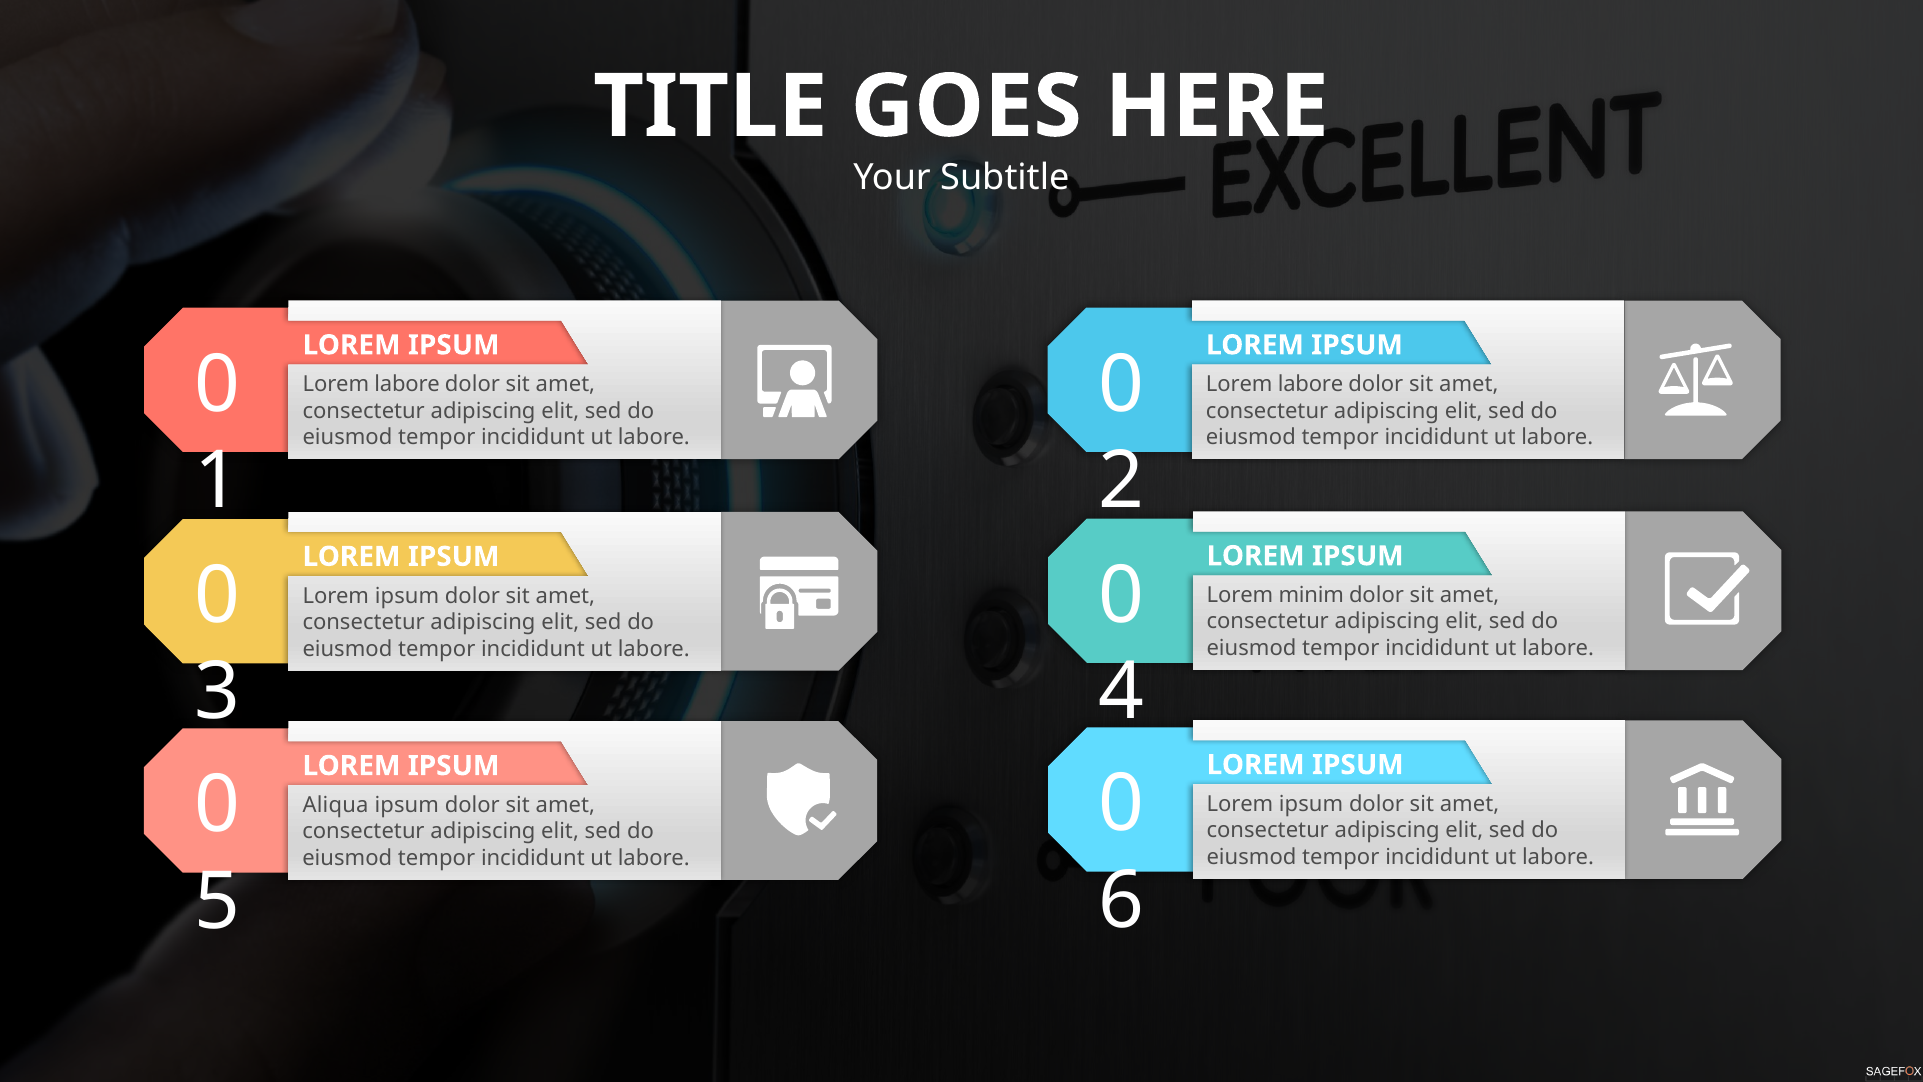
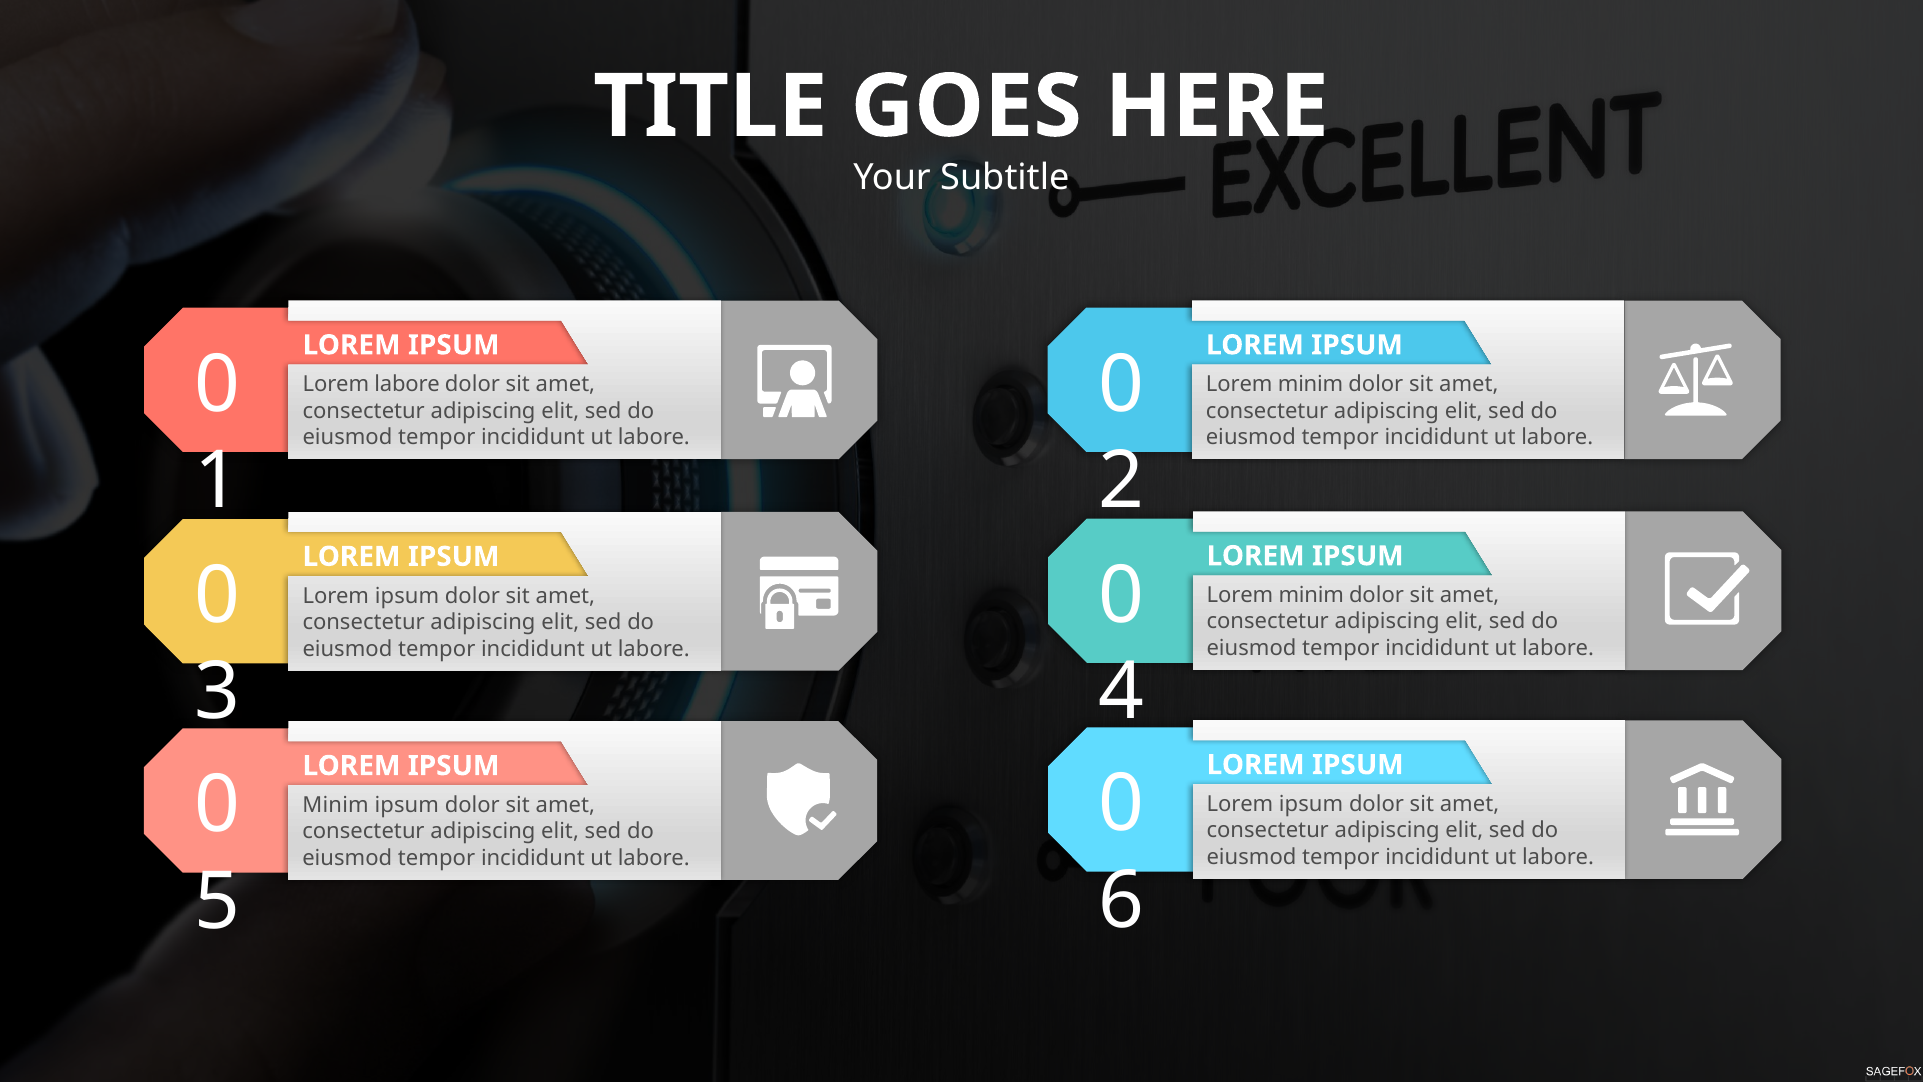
labore at (1311, 384): labore -> minim
Aliqua at (336, 805): Aliqua -> Minim
